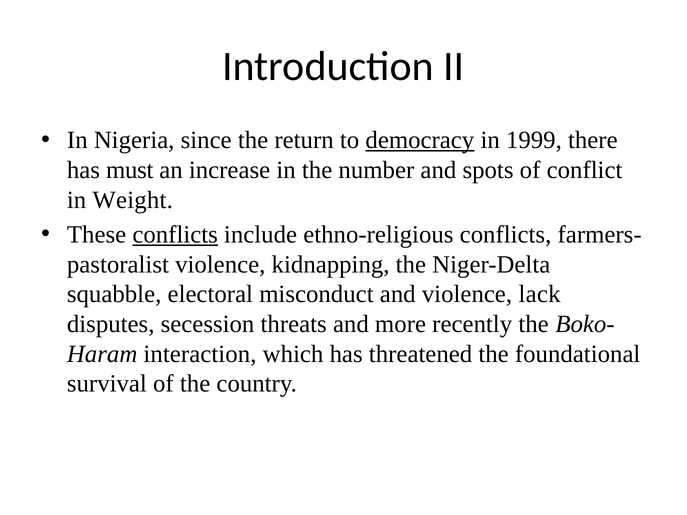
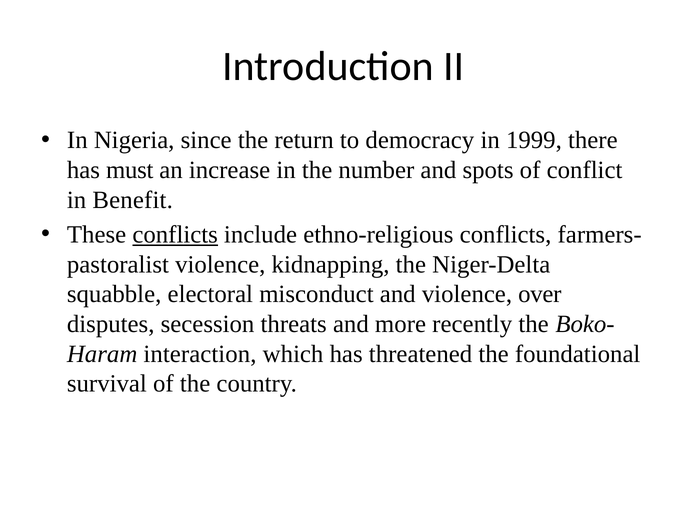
democracy underline: present -> none
Weight: Weight -> Benefit
lack: lack -> over
